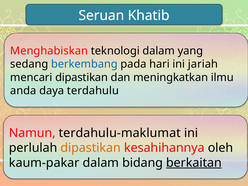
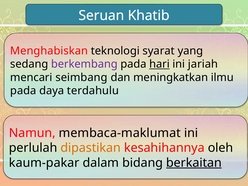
teknologi dalam: dalam -> syarat
berkembang colour: blue -> purple
hari underline: none -> present
mencari dipastikan: dipastikan -> seimbang
anda at (23, 91): anda -> pada
terdahulu-maklumat: terdahulu-maklumat -> membaca-maklumat
